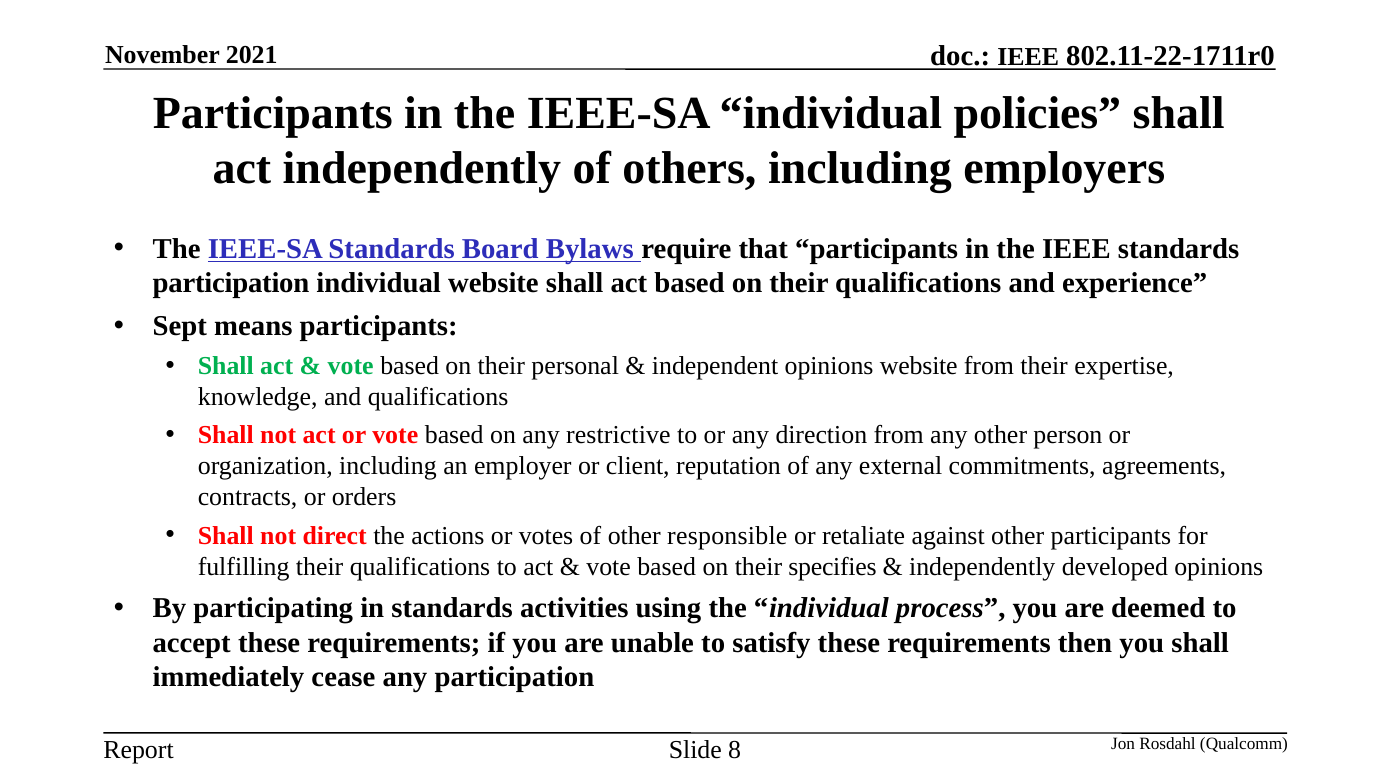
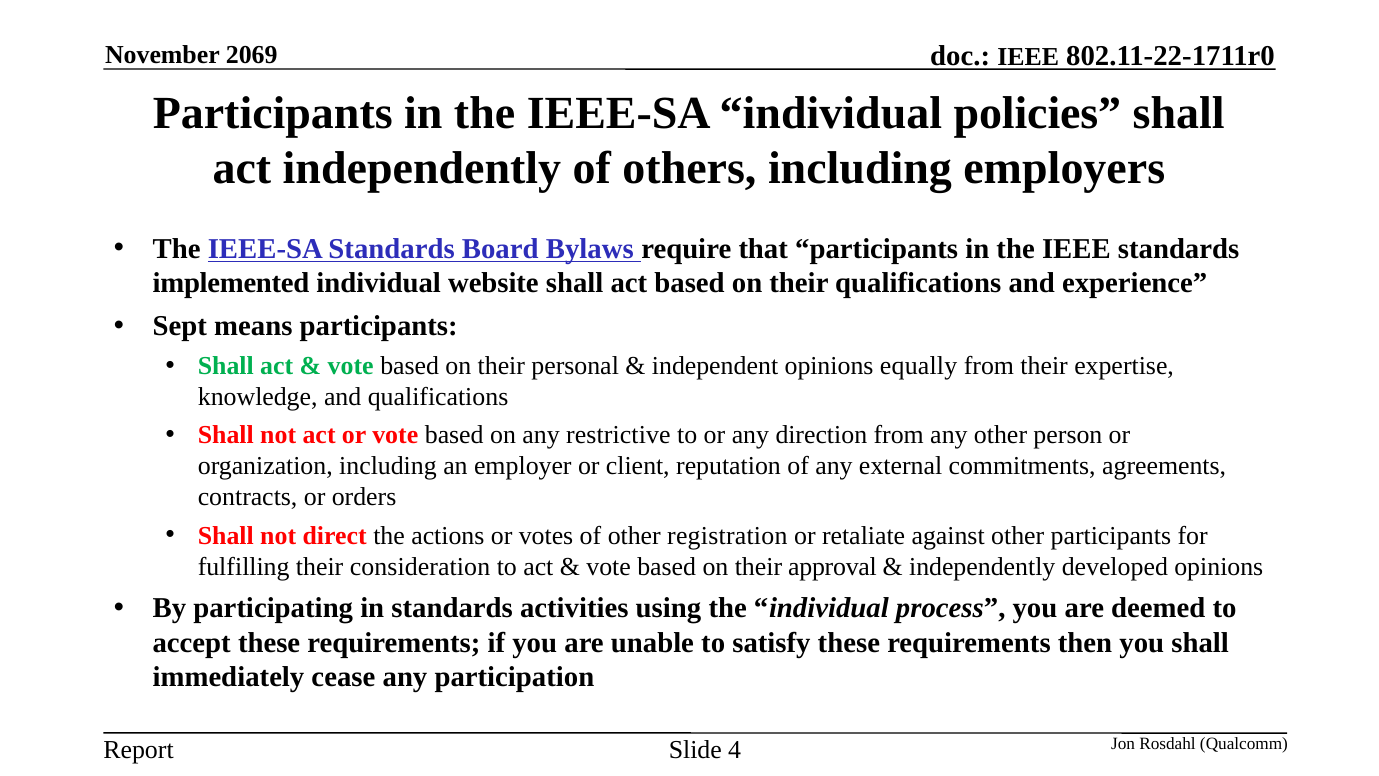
2021: 2021 -> 2069
participation at (231, 283): participation -> implemented
opinions website: website -> equally
responsible: responsible -> registration
fulfilling their qualifications: qualifications -> consideration
specifies: specifies -> approval
8: 8 -> 4
